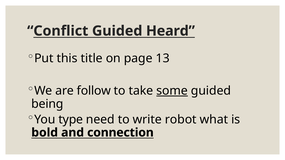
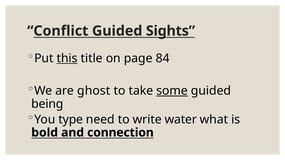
Heard: Heard -> Sights
this underline: none -> present
13: 13 -> 84
follow: follow -> ghost
robot: robot -> water
